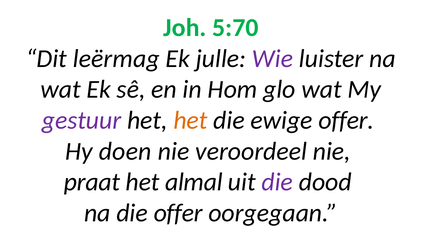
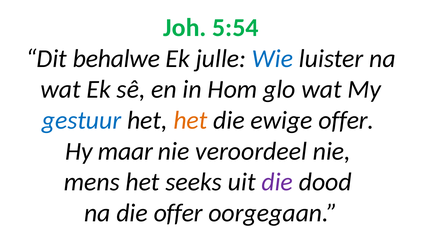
5:70: 5:70 -> 5:54
leërmag: leërmag -> behalwe
Wie colour: purple -> blue
gestuur colour: purple -> blue
doen: doen -> maar
praat: praat -> mens
almal: almal -> seeks
